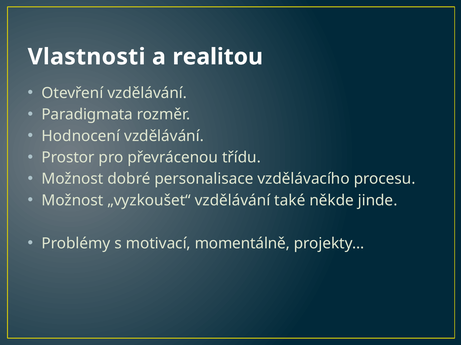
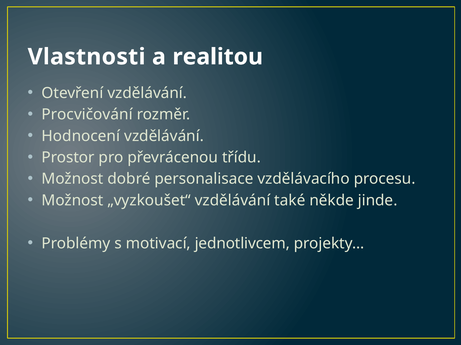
Paradigmata: Paradigmata -> Procvičování
momentálně: momentálně -> jednotlivcem
